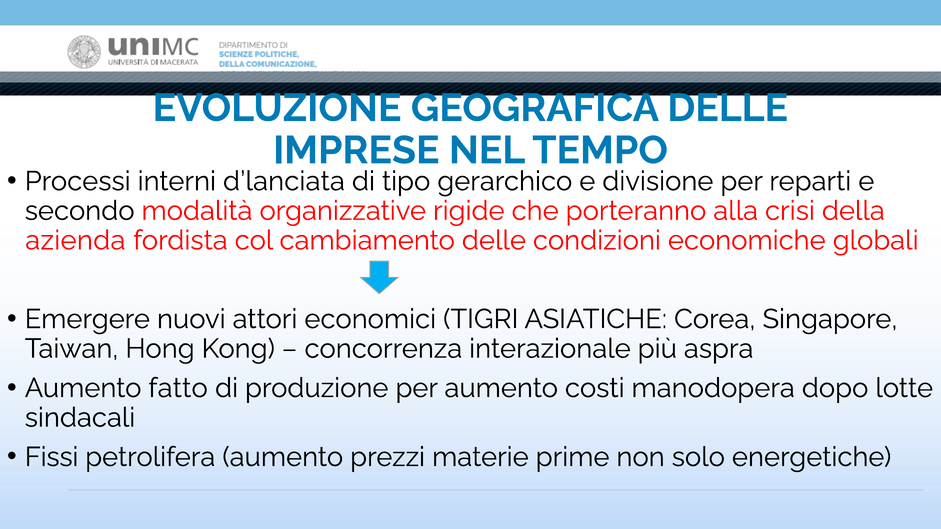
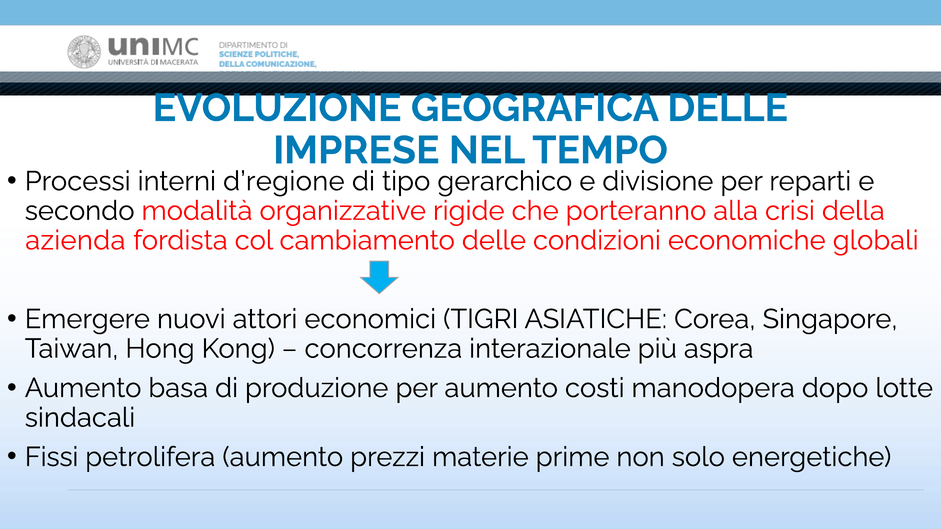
d’lanciata: d’lanciata -> d’regione
fatto: fatto -> basa
